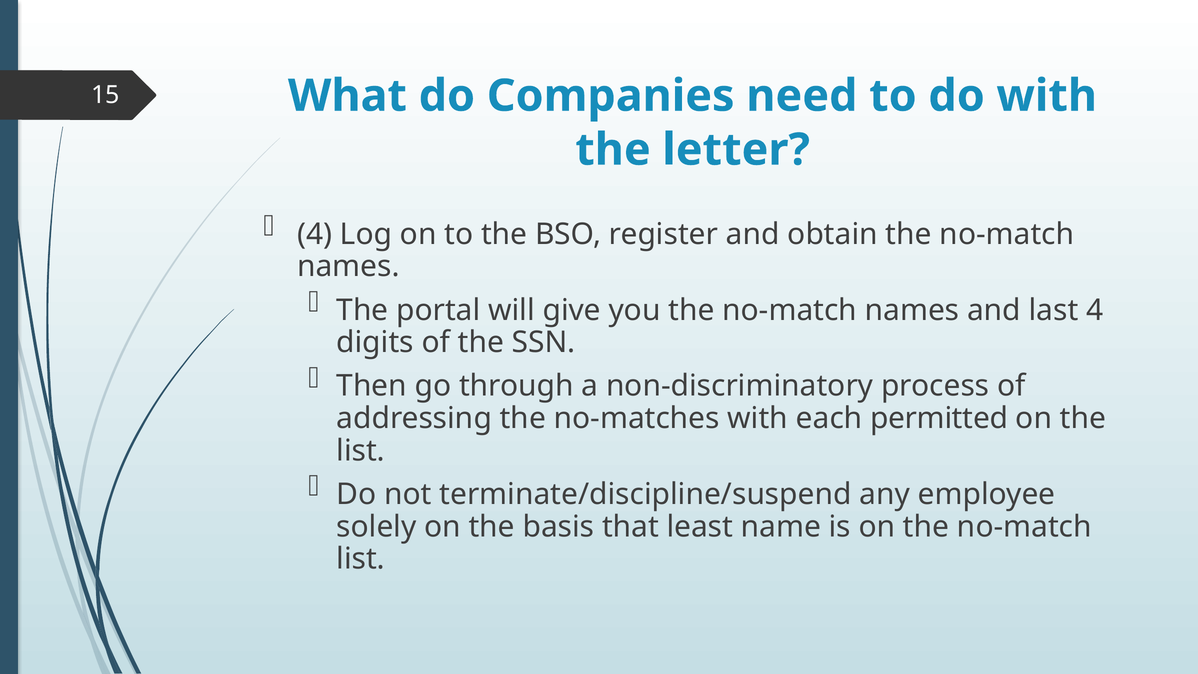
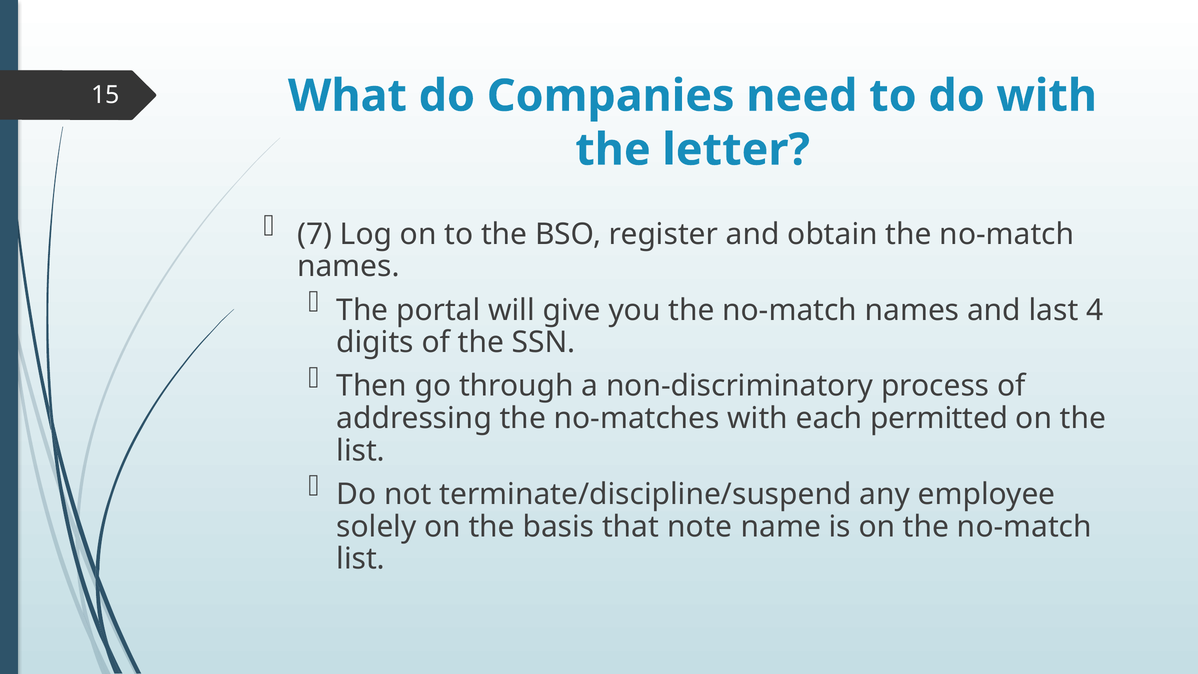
4 at (315, 234): 4 -> 7
least: least -> note
